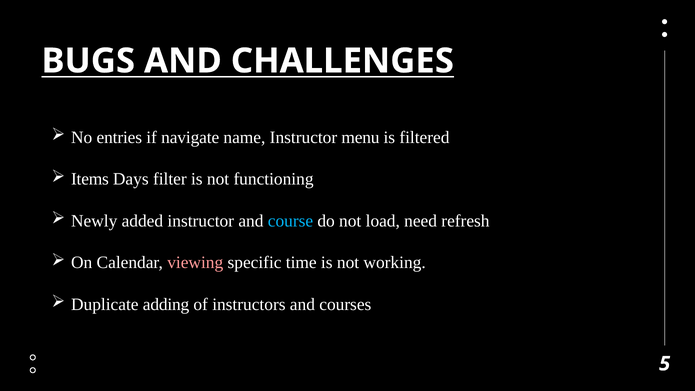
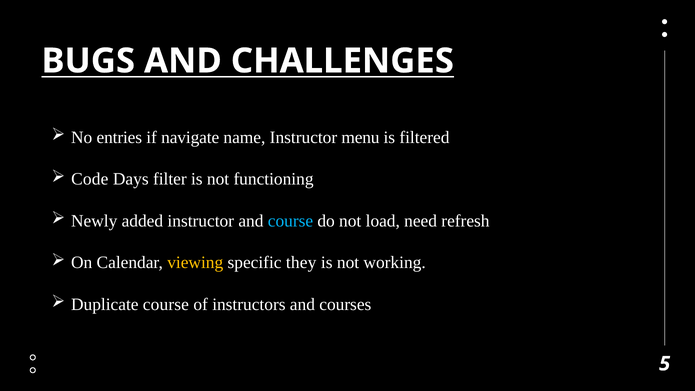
Items: Items -> Code
viewing colour: pink -> yellow
time: time -> they
Duplicate adding: adding -> course
